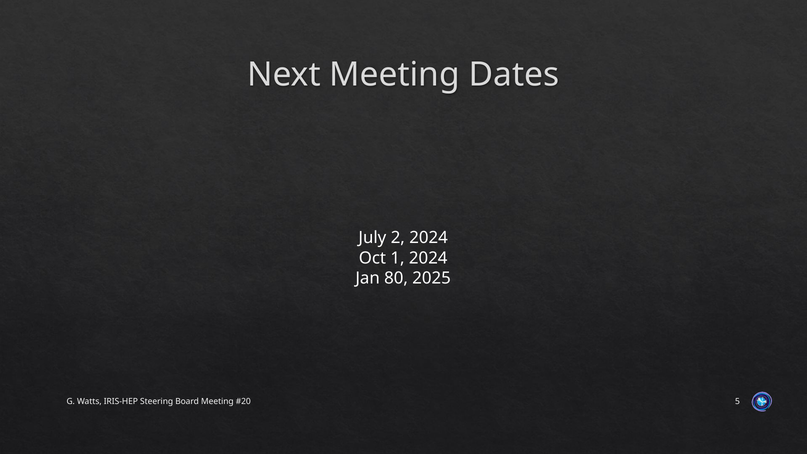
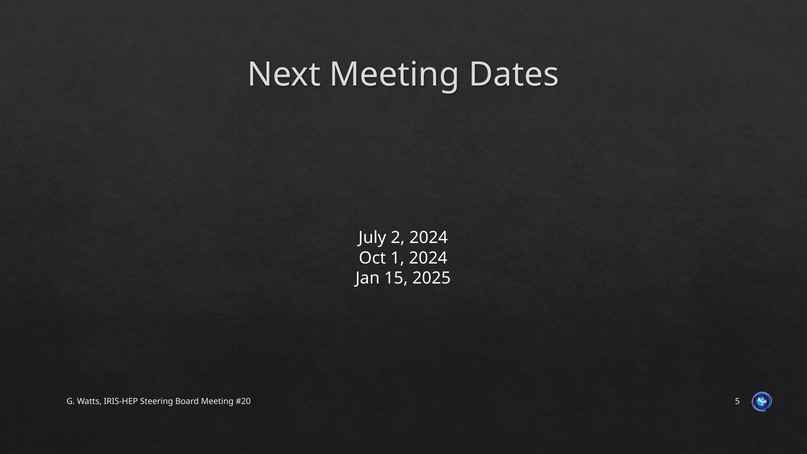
80: 80 -> 15
